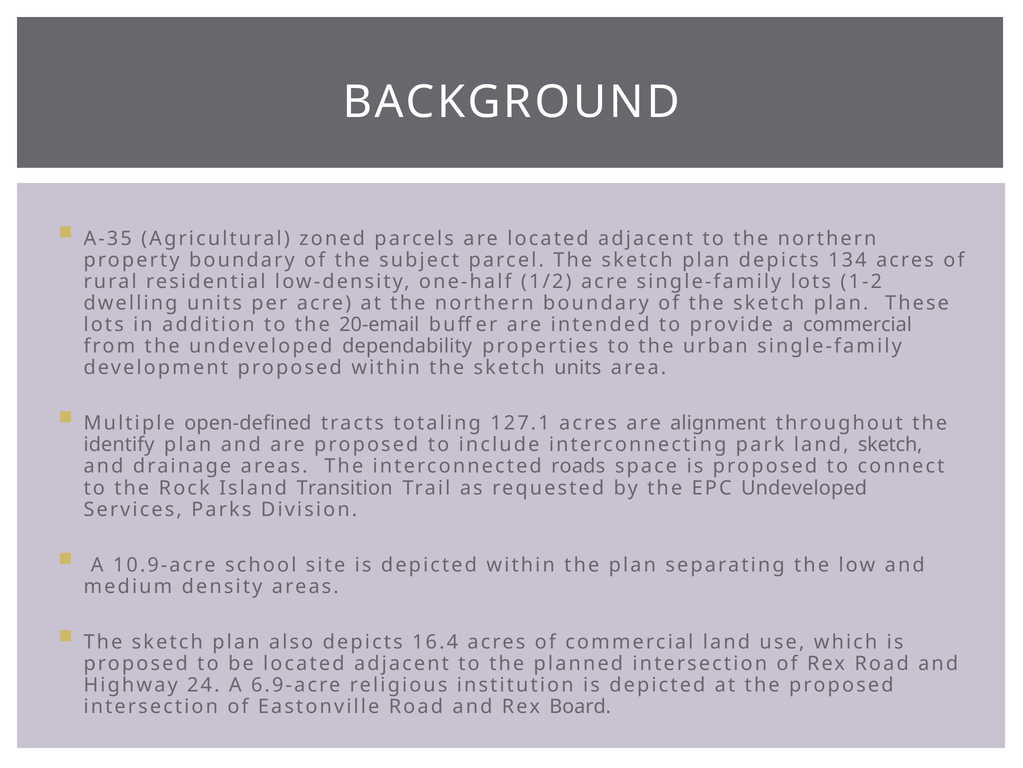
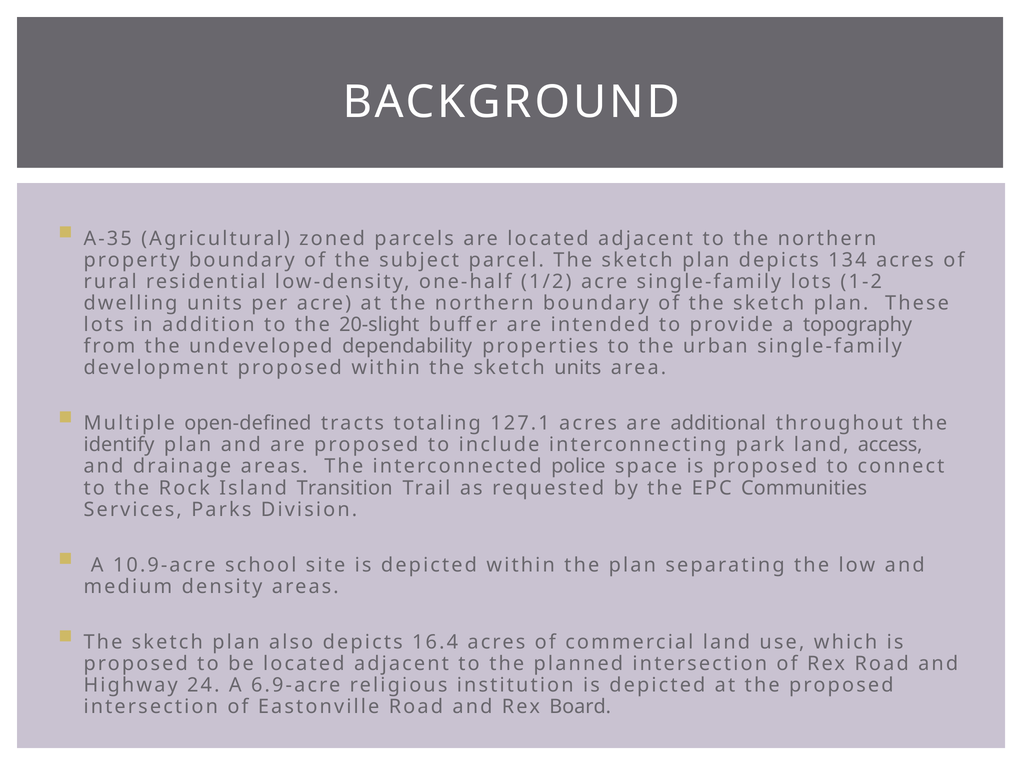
20-email: 20-email -> 20-slight
a commercial: commercial -> topography
alignment: alignment -> additional
land sketch: sketch -> access
roads: roads -> police
EPC Undeveloped: Undeveloped -> Communities
